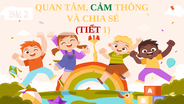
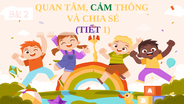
TIẾT colour: red -> purple
